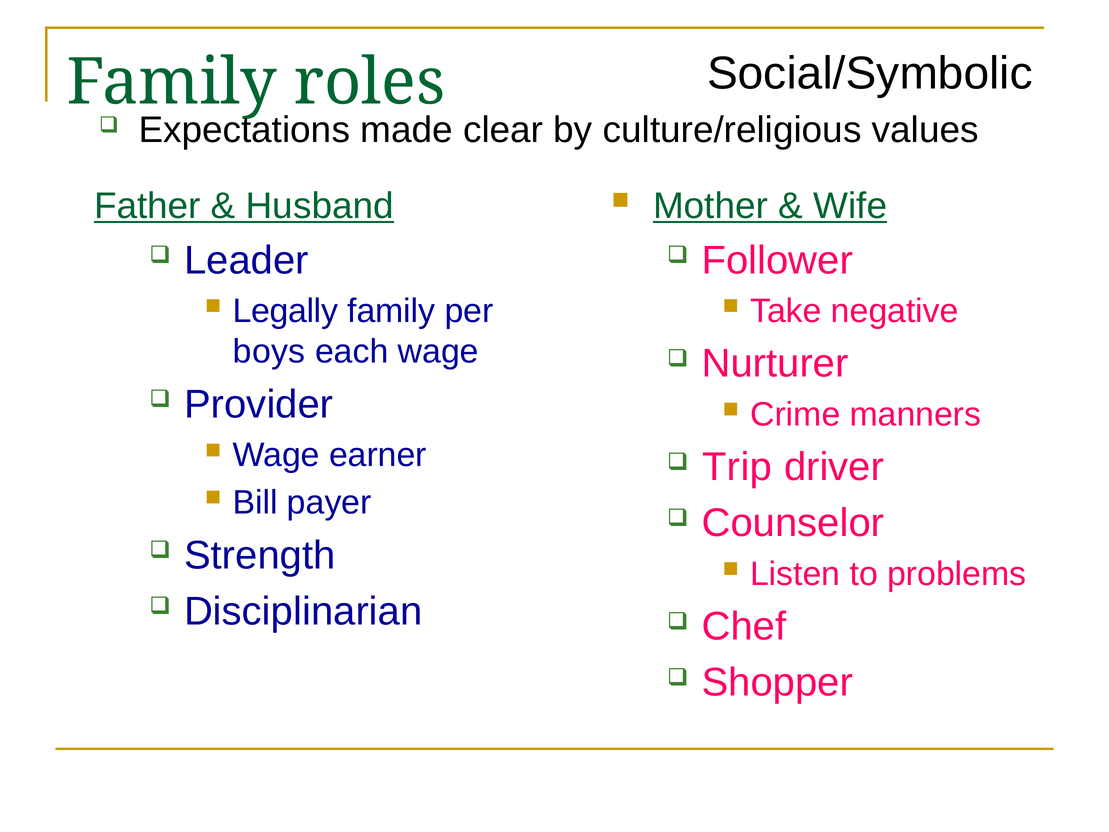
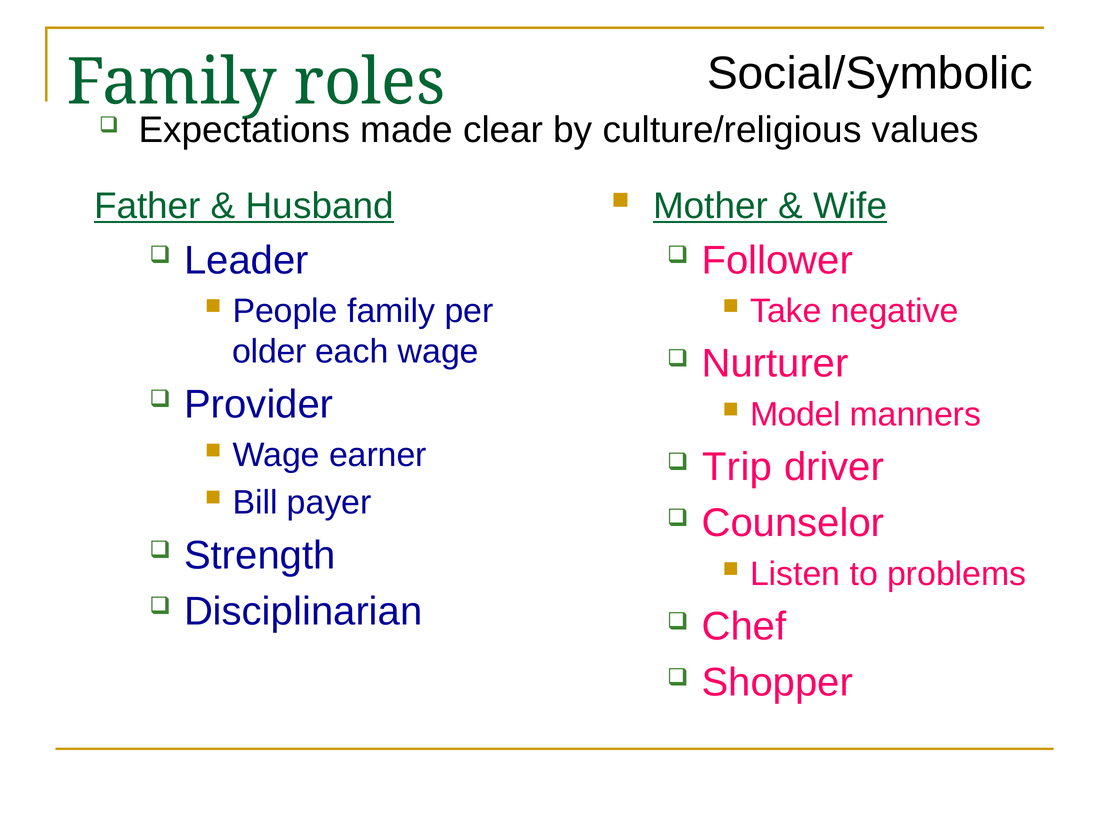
Legally: Legally -> People
boys: boys -> older
Crime: Crime -> Model
